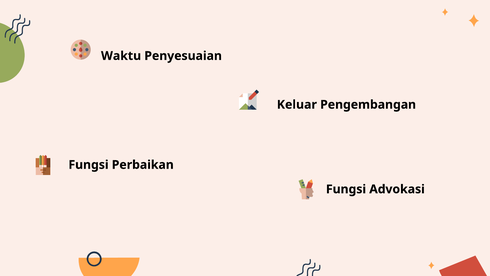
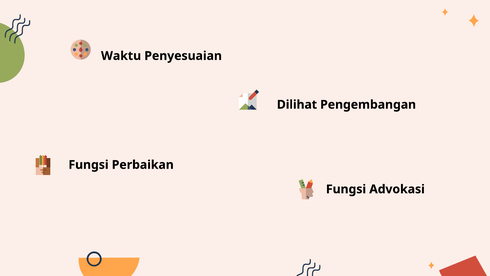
Keluar: Keluar -> Dilihat
